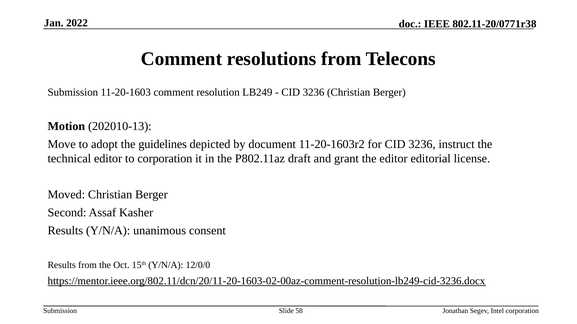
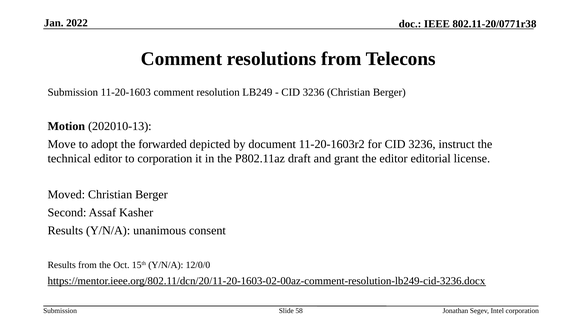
guidelines: guidelines -> forwarded
